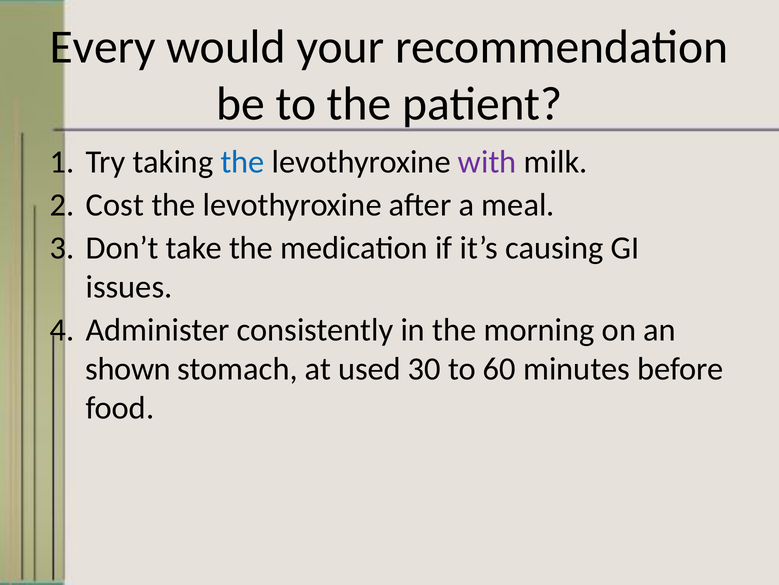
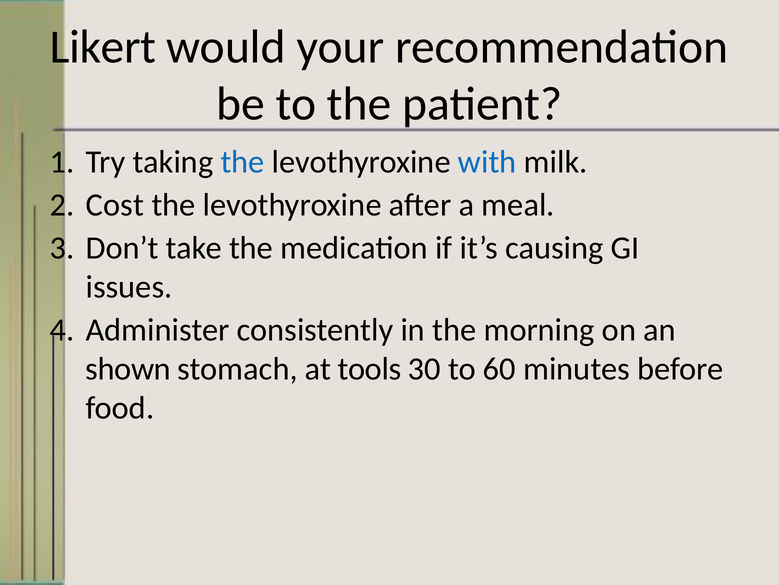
Every: Every -> Likert
with colour: purple -> blue
used: used -> tools
